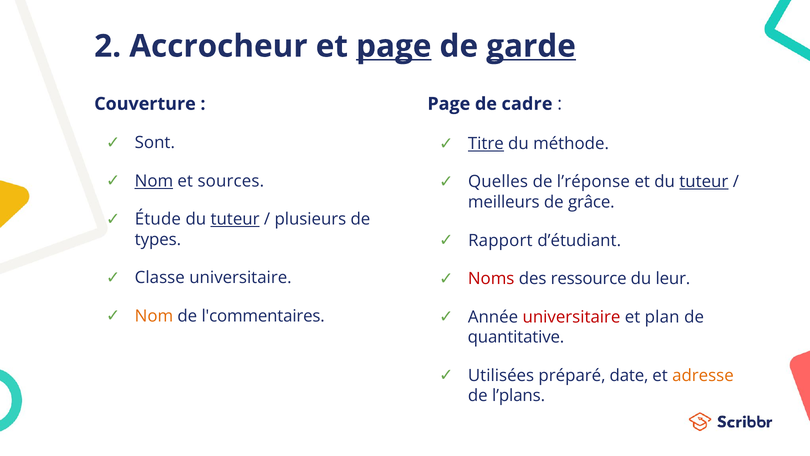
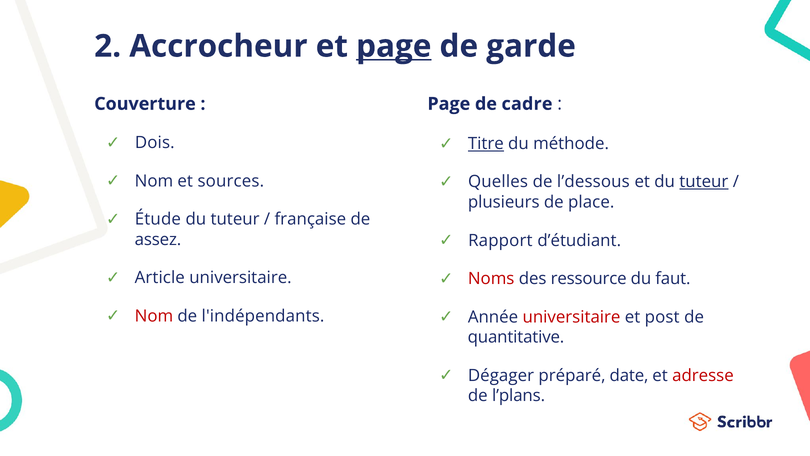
garde underline: present -> none
Sont: Sont -> Dois
Nom at (154, 181) underline: present -> none
l’réponse: l’réponse -> l’dessous
meilleurs: meilleurs -> plusieurs
grâce: grâce -> place
tuteur at (235, 219) underline: present -> none
plusieurs: plusieurs -> française
types: types -> assez
Classe: Classe -> Article
leur: leur -> faut
Nom at (154, 316) colour: orange -> red
l'commentaires: l'commentaires -> l'indépendants
plan: plan -> post
Utilisées: Utilisées -> Dégager
adresse colour: orange -> red
